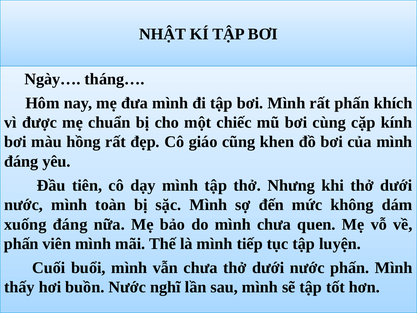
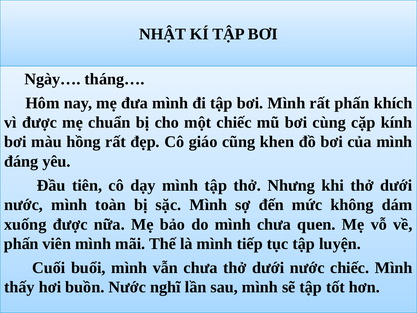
xuống đáng: đáng -> được
nước phấn: phấn -> chiếc
